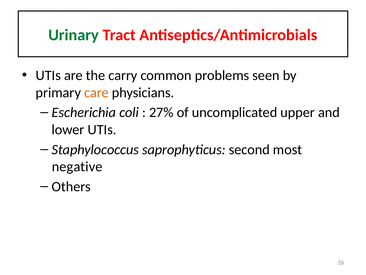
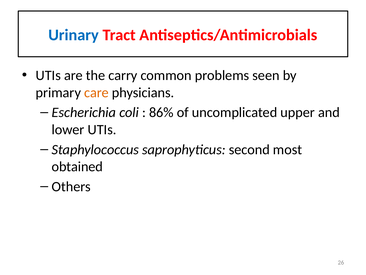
Urinary colour: green -> blue
27%: 27% -> 86%
negative: negative -> obtained
